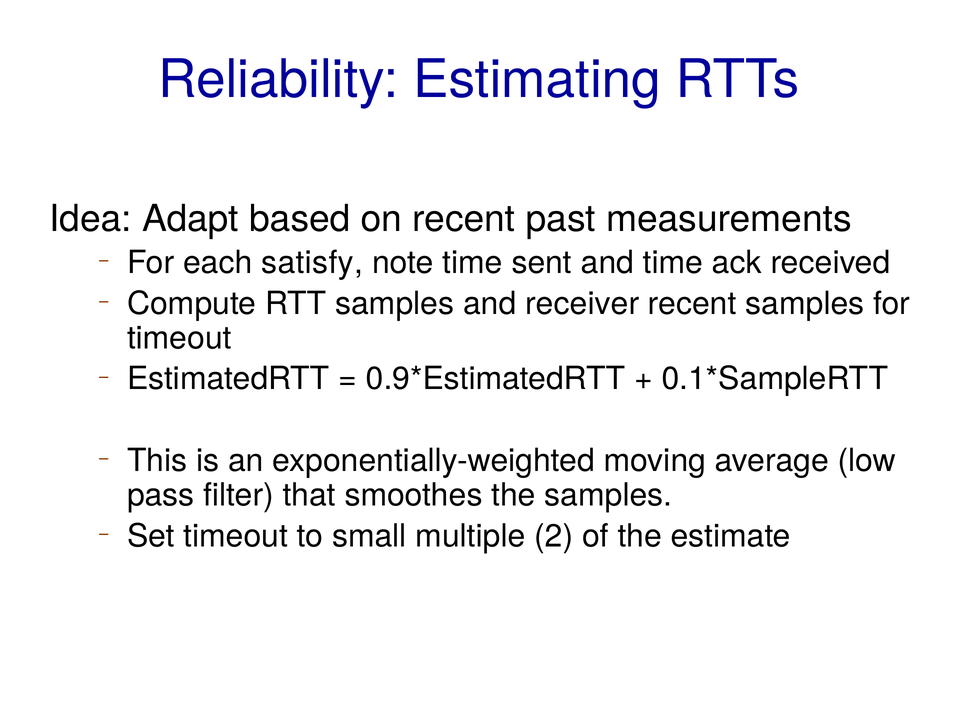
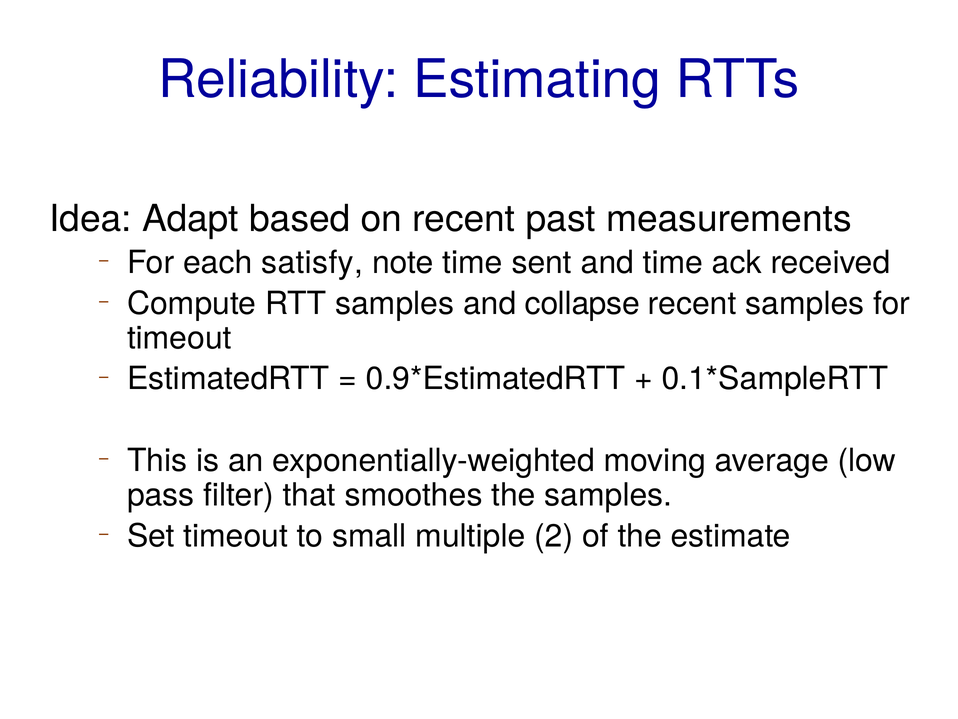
receiver: receiver -> collapse
